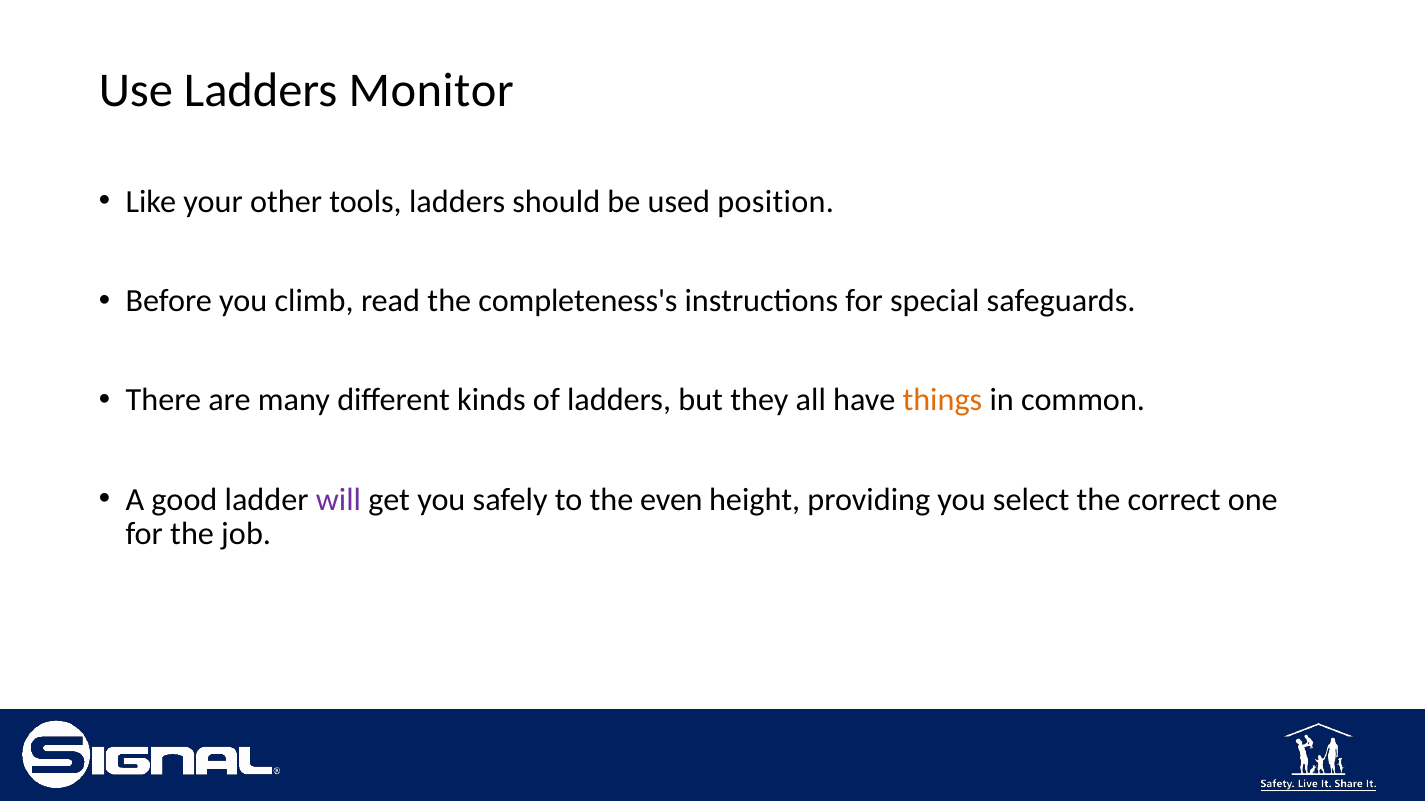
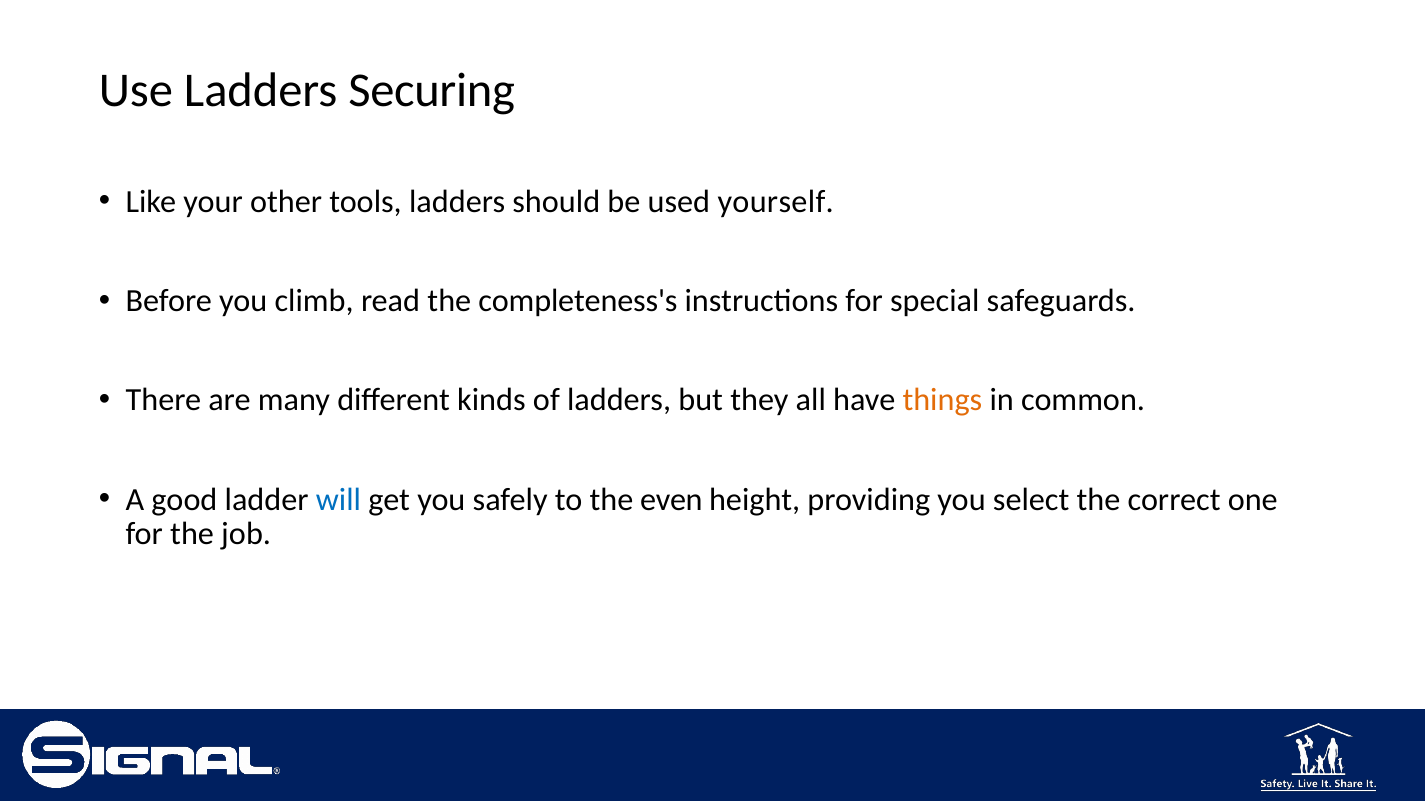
Monitor: Monitor -> Securing
position: position -> yourself
will colour: purple -> blue
